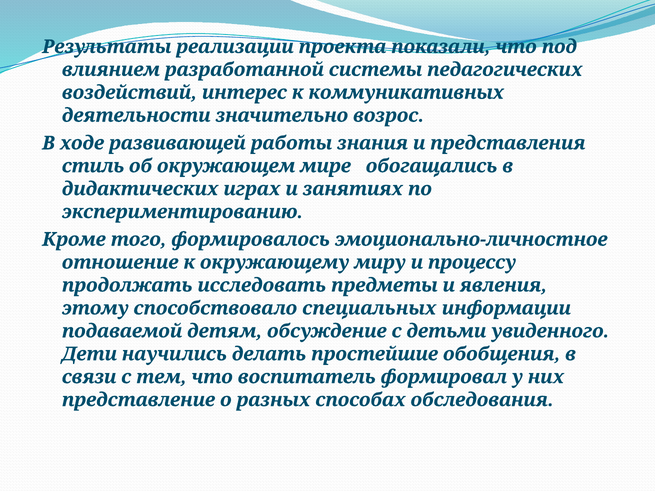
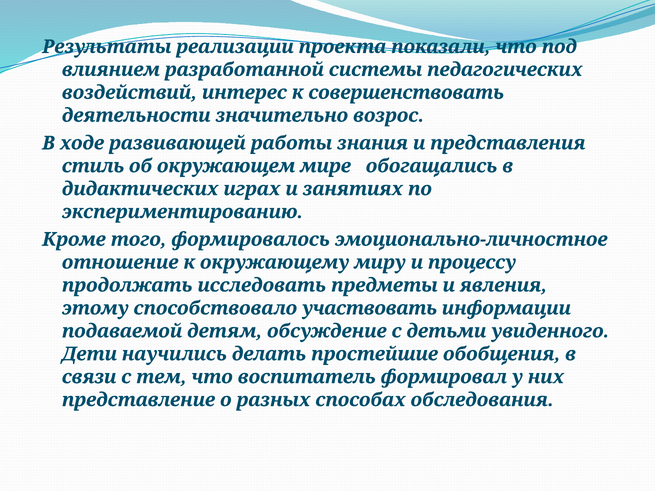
коммуникативных: коммуникативных -> совершенствовать
специальных: специальных -> участвовать
